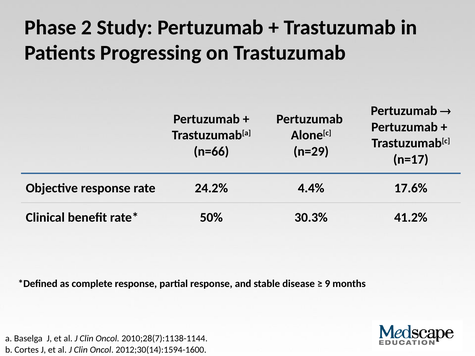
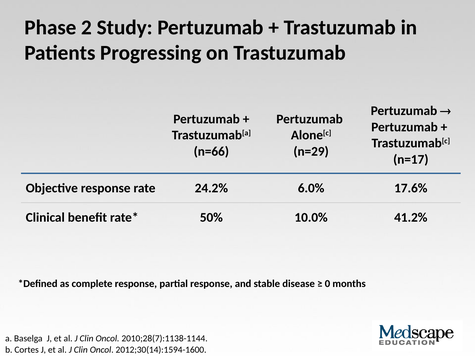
4.4%: 4.4% -> 6.0%
30.3%: 30.3% -> 10.0%
9: 9 -> 0
